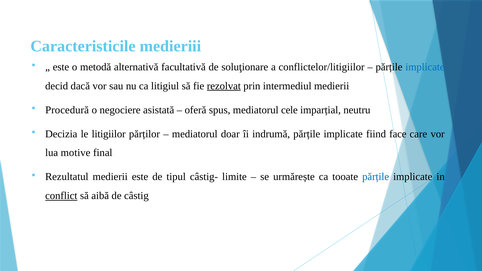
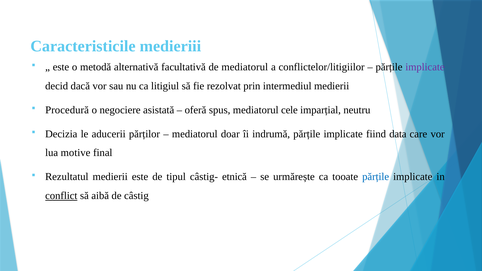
de soluţionare: soluţionare -> mediatorul
implicate at (425, 67) colour: blue -> purple
rezolvat underline: present -> none
litigiilor: litigiilor -> aducerii
face: face -> data
limite: limite -> etnică
